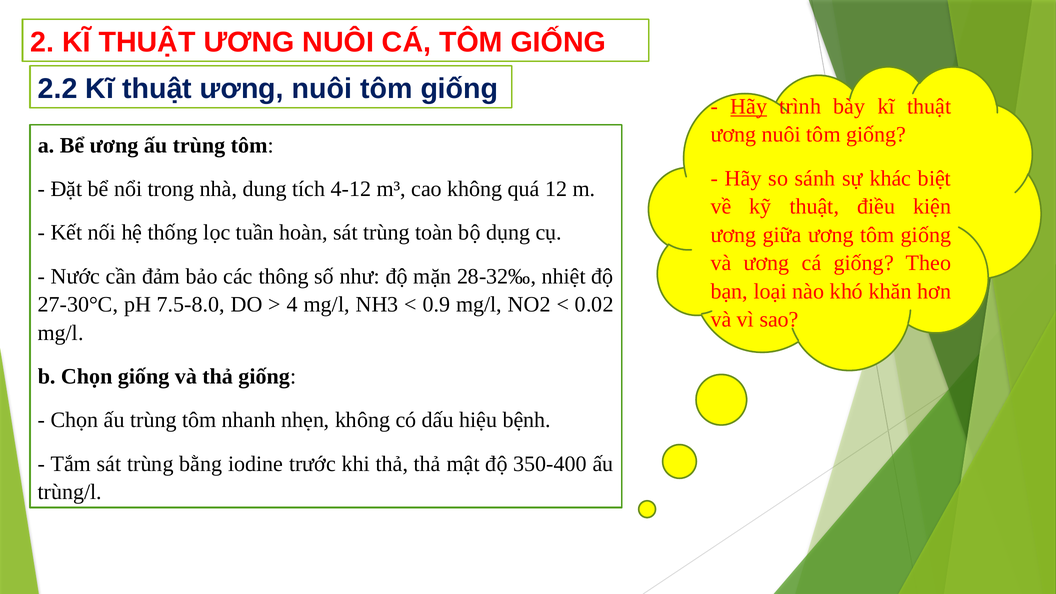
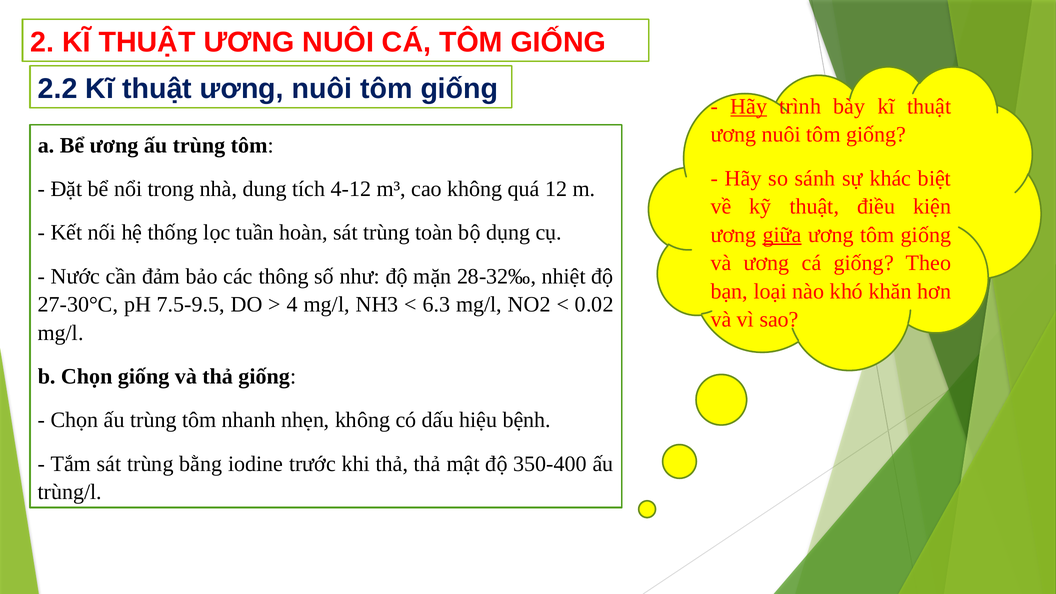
giữa underline: none -> present
7.5-8.0: 7.5-8.0 -> 7.5-9.5
0.9: 0.9 -> 6.3
